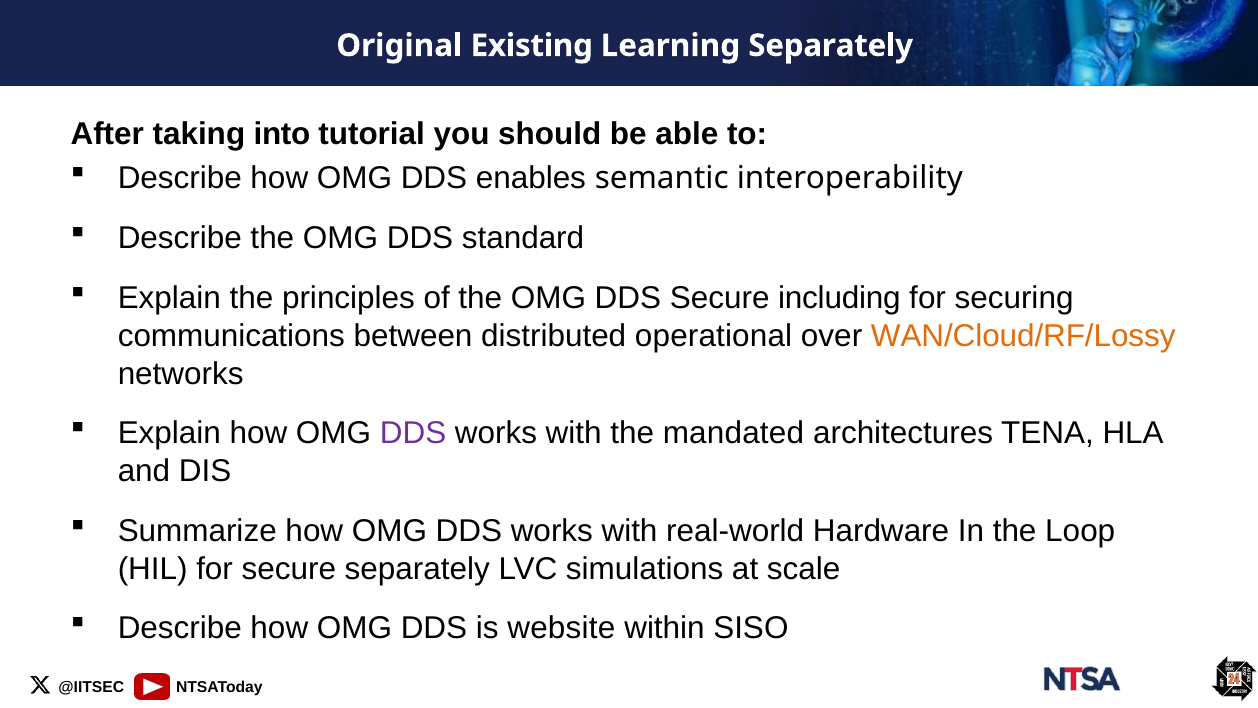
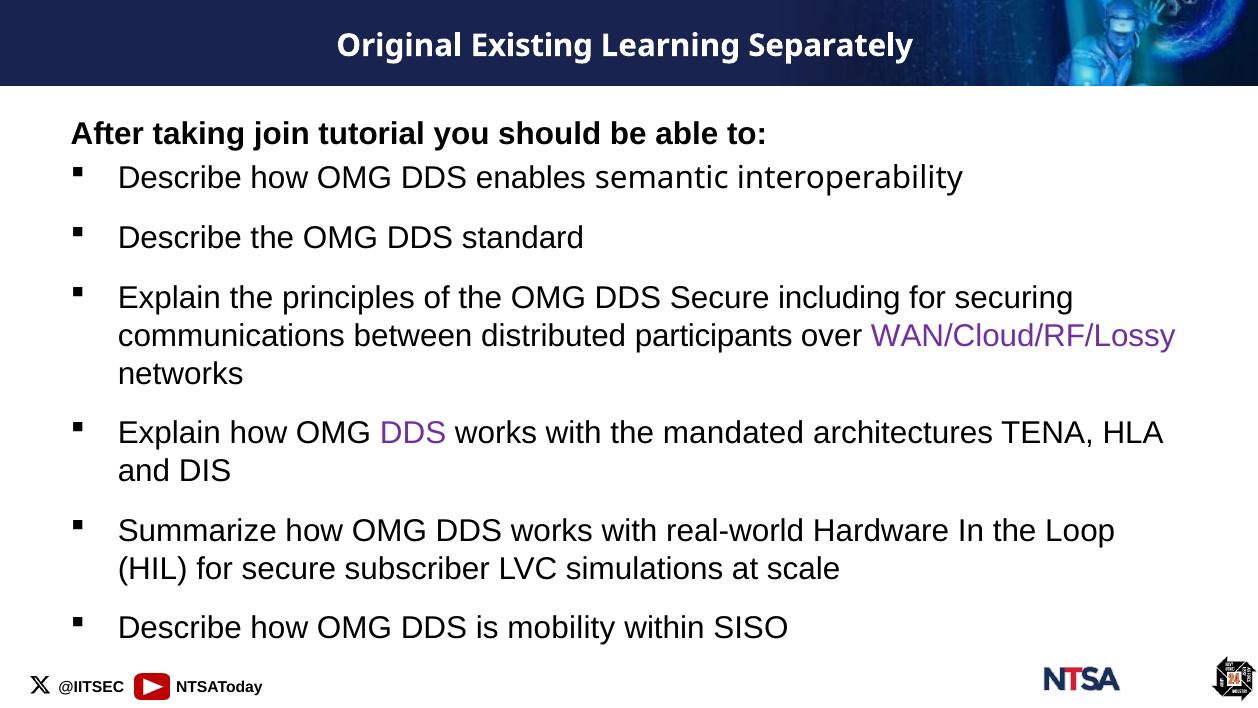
into: into -> join
operational: operational -> participants
WAN/Cloud/RF/Lossy colour: orange -> purple
secure separately: separately -> subscriber
website: website -> mobility
